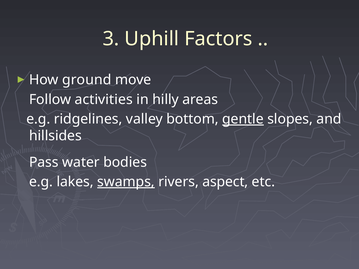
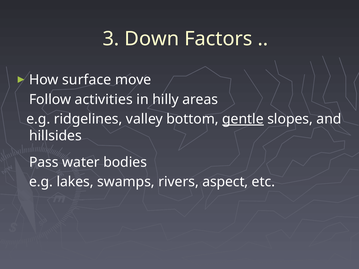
Uphill: Uphill -> Down
ground: ground -> surface
swamps underline: present -> none
